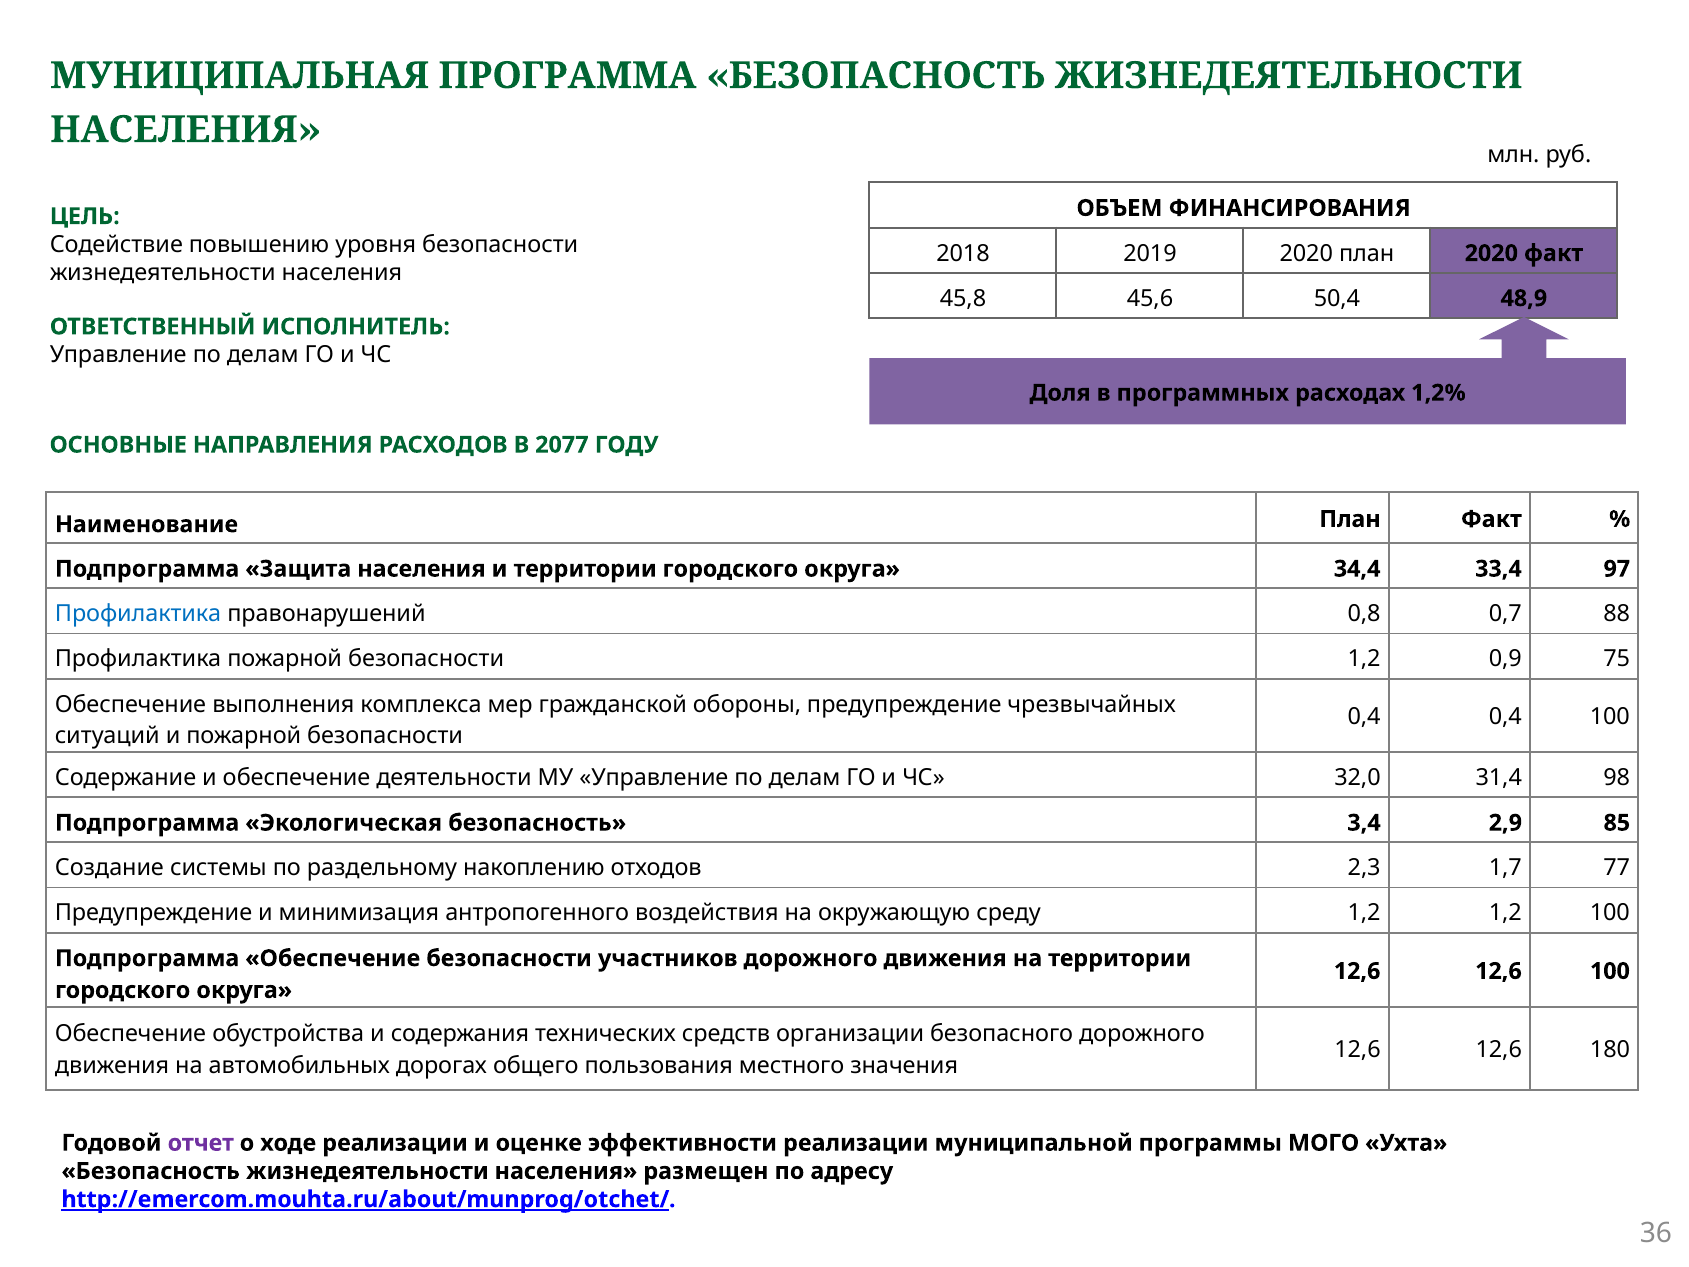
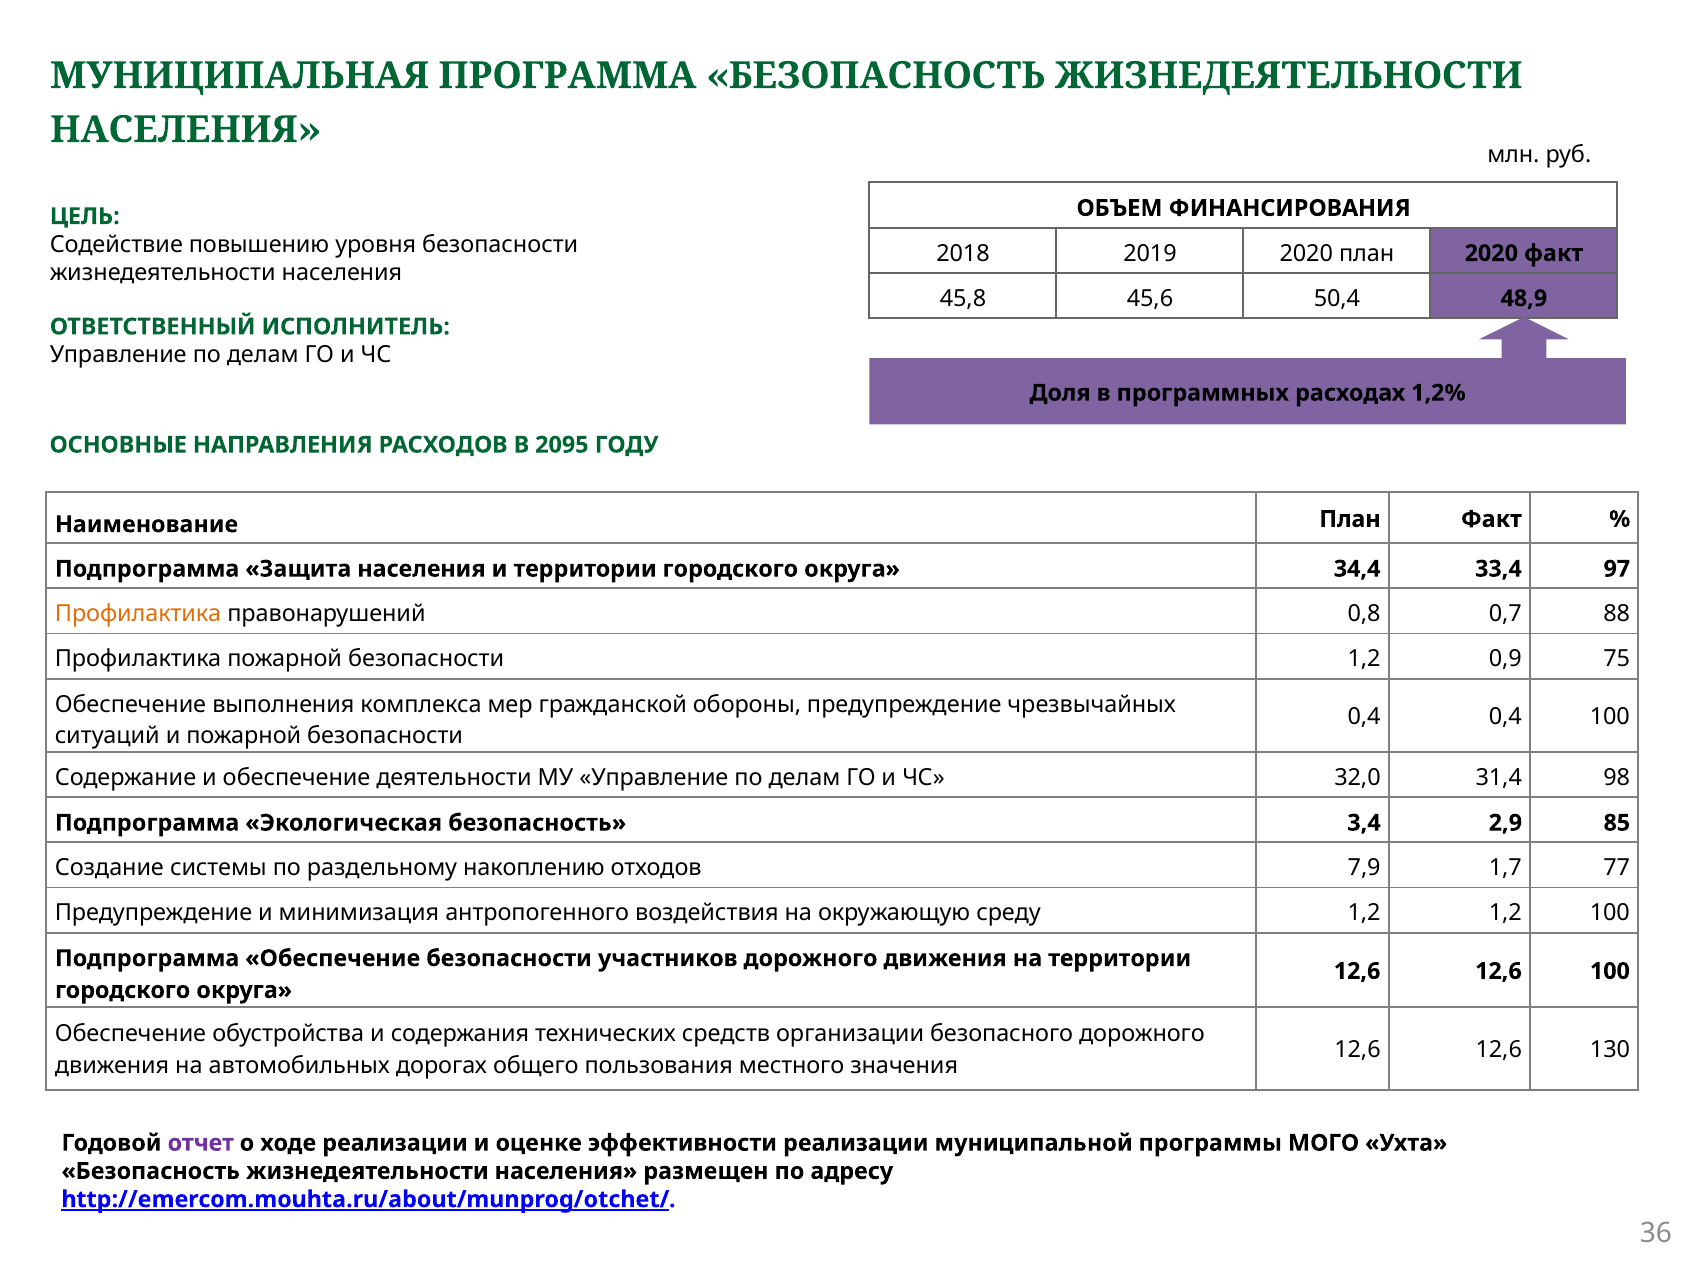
2077: 2077 -> 2095
Профилактика at (138, 614) colour: blue -> orange
2,3: 2,3 -> 7,9
180: 180 -> 130
